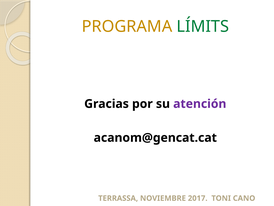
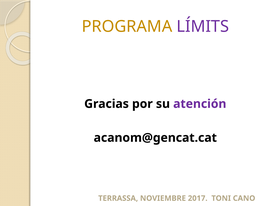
LÍMITS colour: green -> purple
